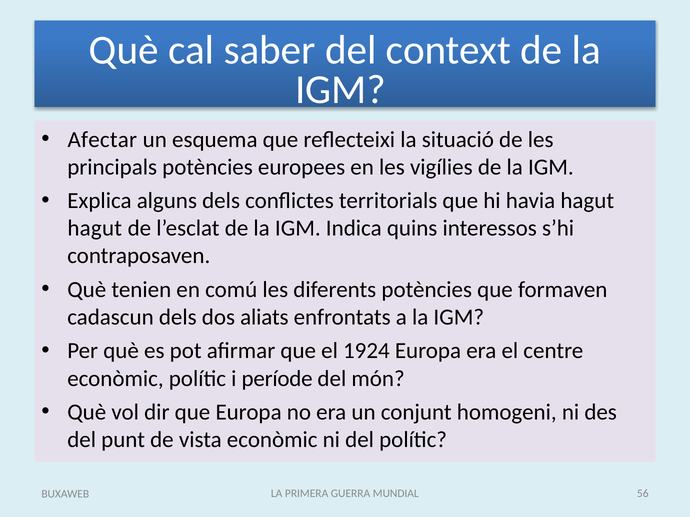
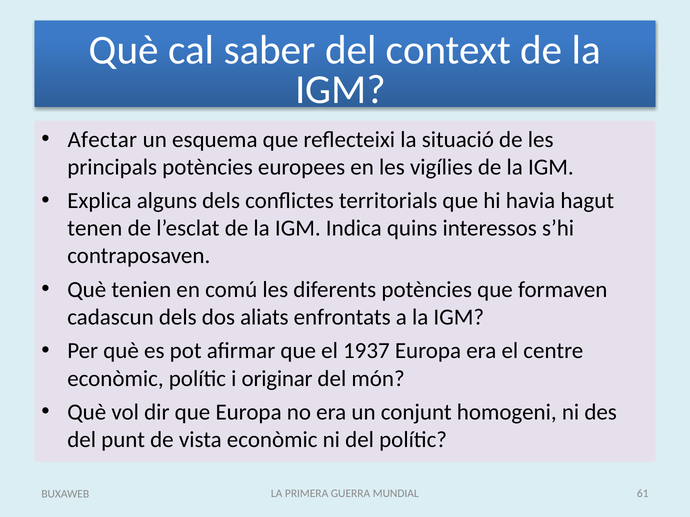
hagut at (95, 229): hagut -> tenen
1924: 1924 -> 1937
període: període -> originar
56: 56 -> 61
